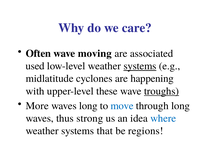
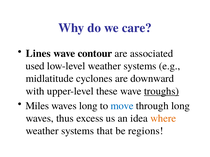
Often: Often -> Lines
moving: moving -> contour
systems at (140, 66) underline: present -> none
happening: happening -> downward
More: More -> Miles
strong: strong -> excess
where colour: blue -> orange
